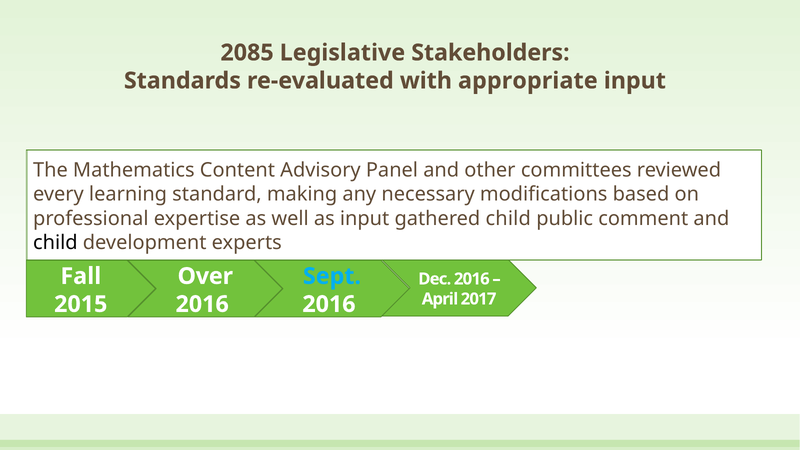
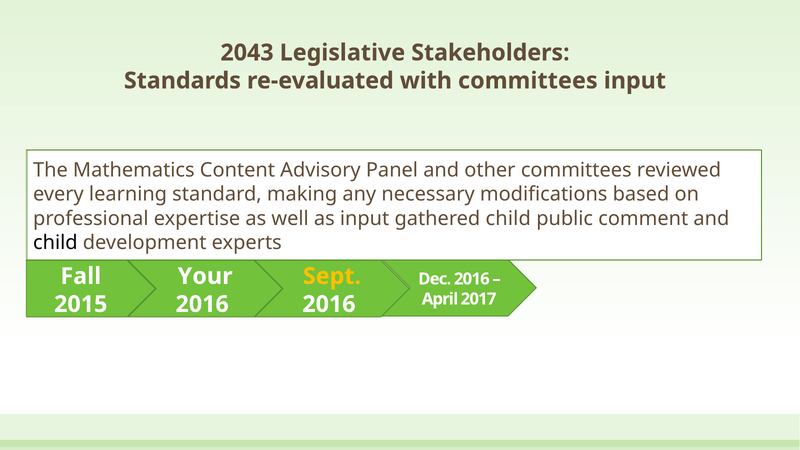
2085: 2085 -> 2043
with appropriate: appropriate -> committees
Over: Over -> Your
Sept colour: light blue -> yellow
